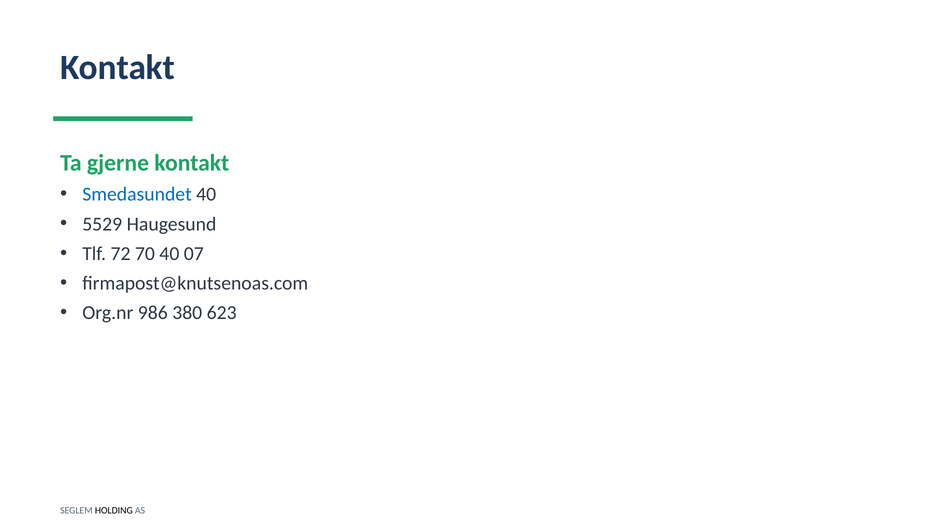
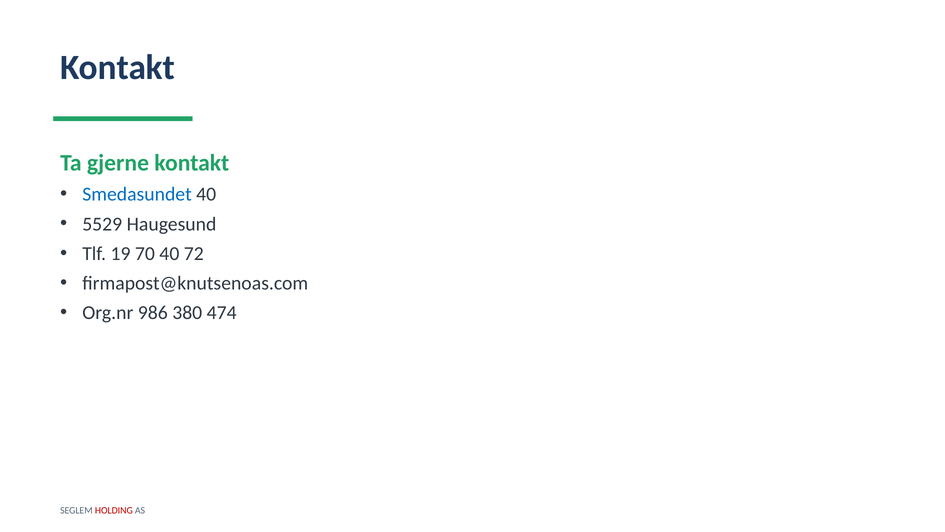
72: 72 -> 19
07: 07 -> 72
623: 623 -> 474
HOLDING colour: black -> red
